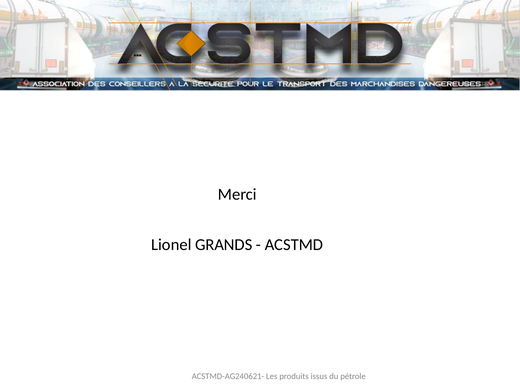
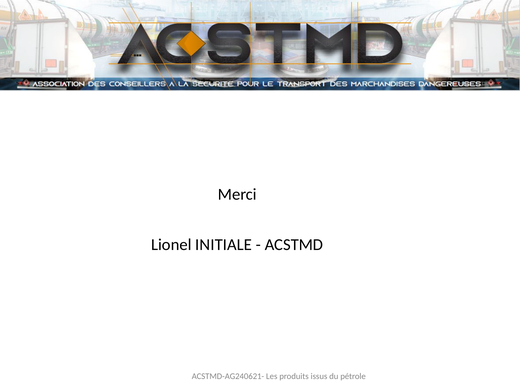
GRANDS: GRANDS -> INITIALE
